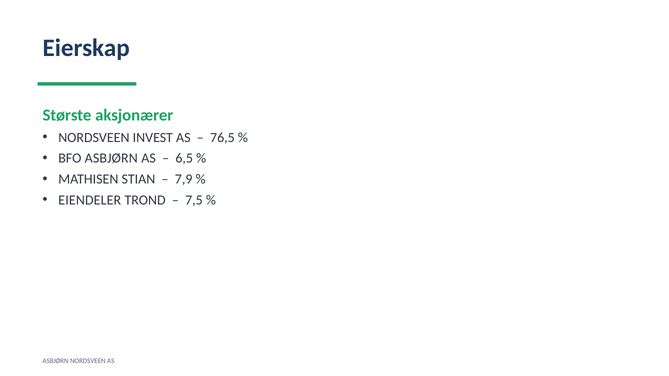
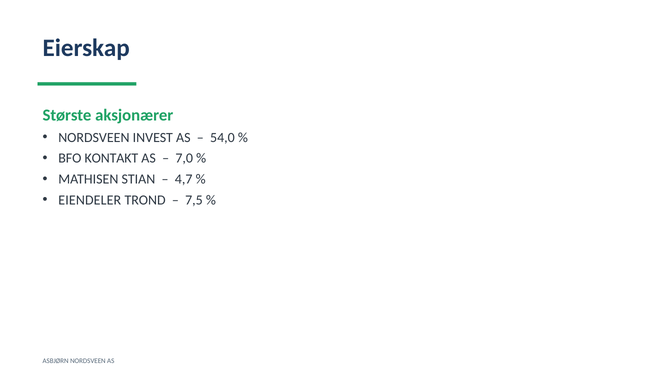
76,5: 76,5 -> 54,0
BFO ASBJØRN: ASBJØRN -> KONTAKT
6,5: 6,5 -> 7,0
7,9: 7,9 -> 4,7
